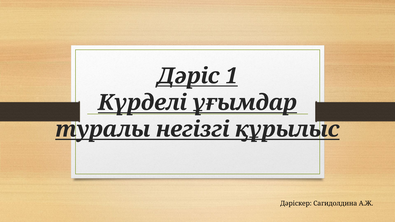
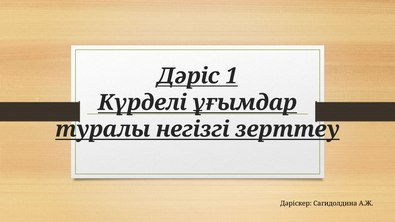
құрылыс: құрылыс -> зерттеу
